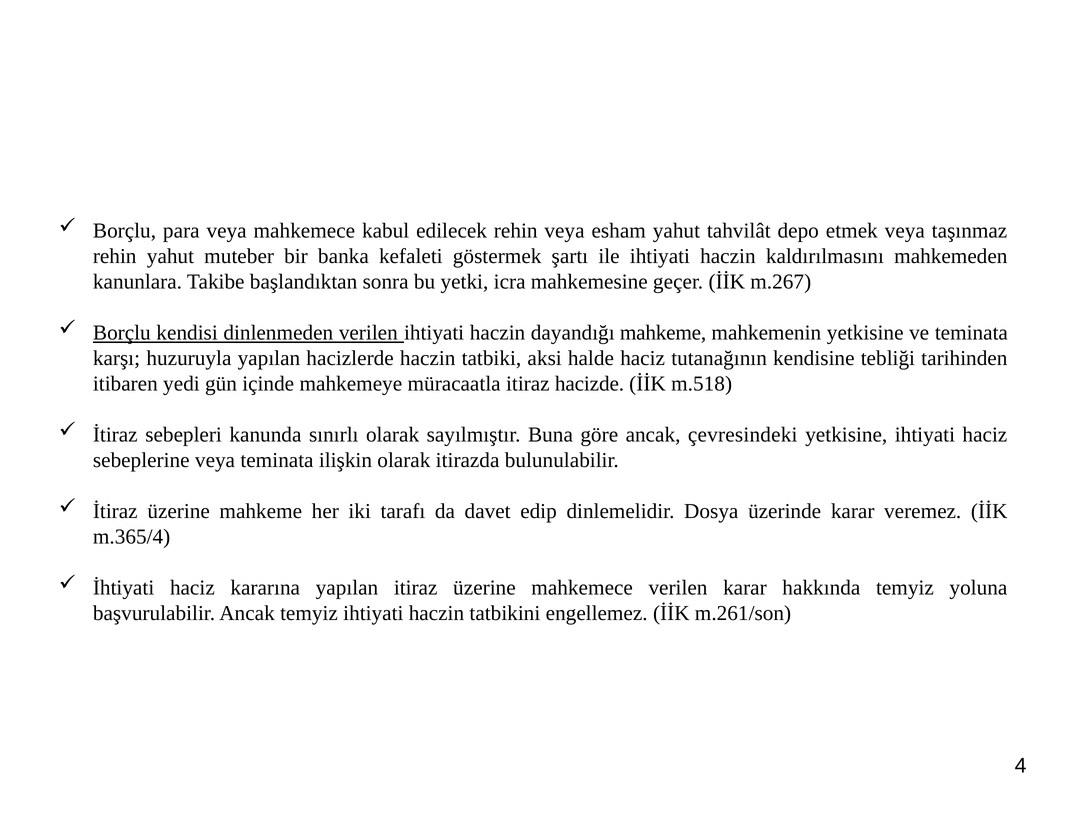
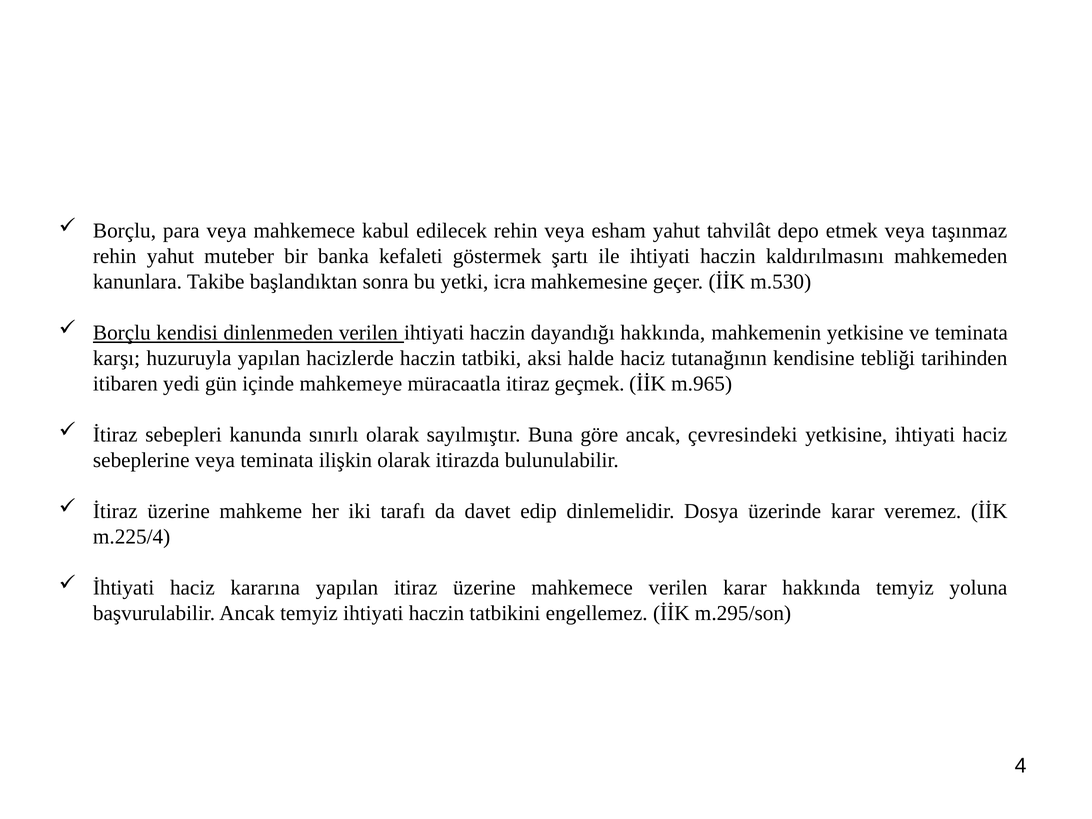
m.267: m.267 -> m.530
dayandığı mahkeme: mahkeme -> hakkında
hacizde: hacizde -> geçmek
m.518: m.518 -> m.965
m.365/4: m.365/4 -> m.225/4
m.261/son: m.261/son -> m.295/son
